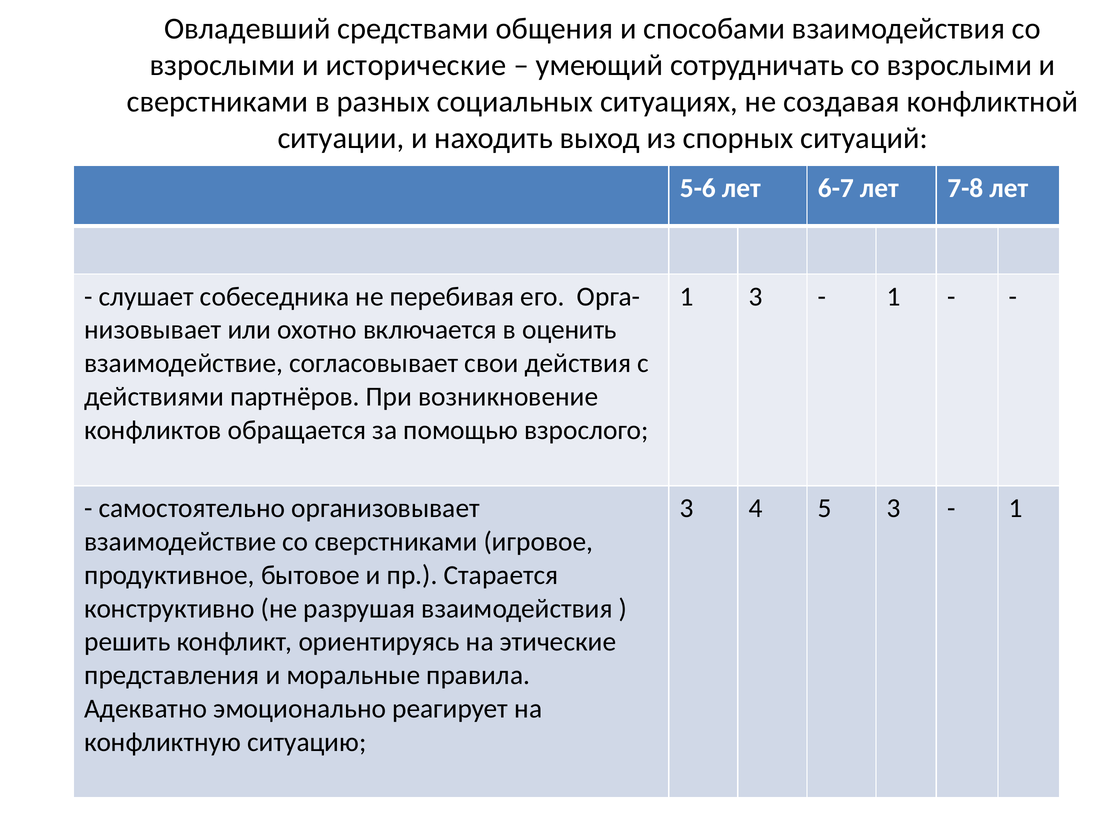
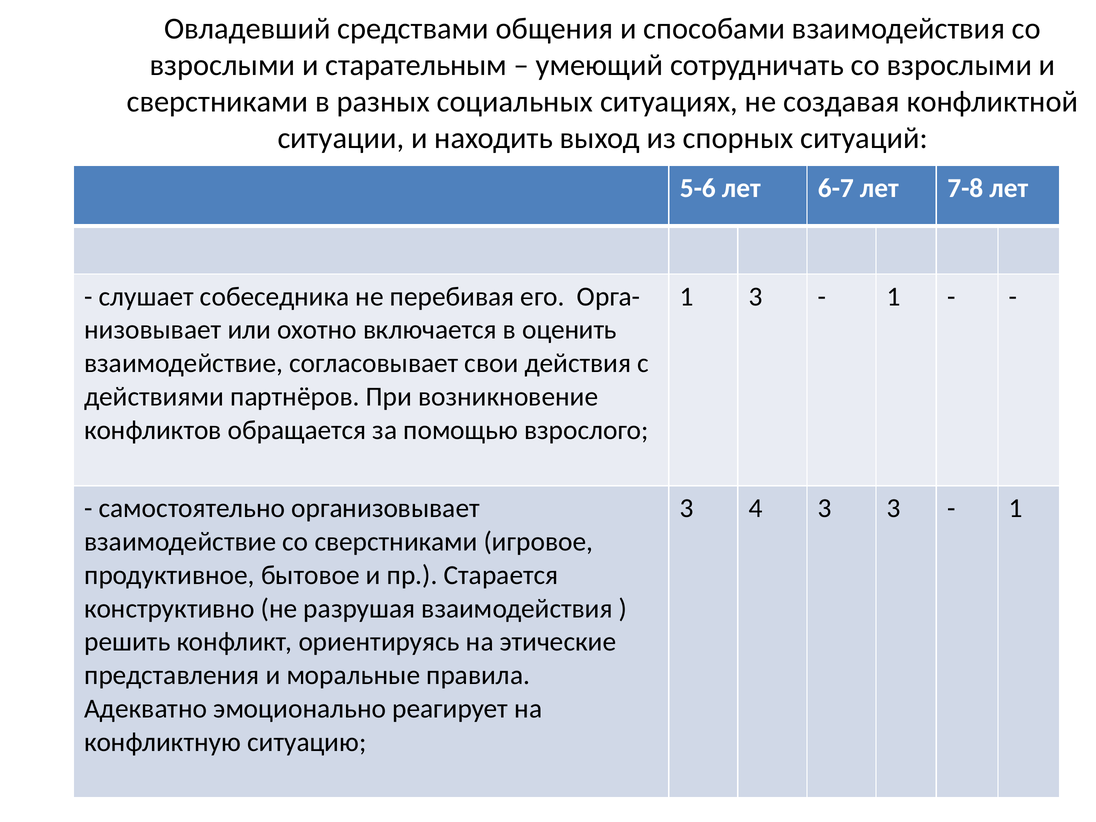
исторические: исторические -> старательным
4 5: 5 -> 3
